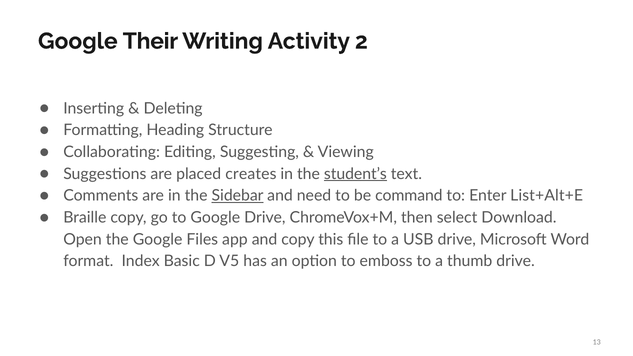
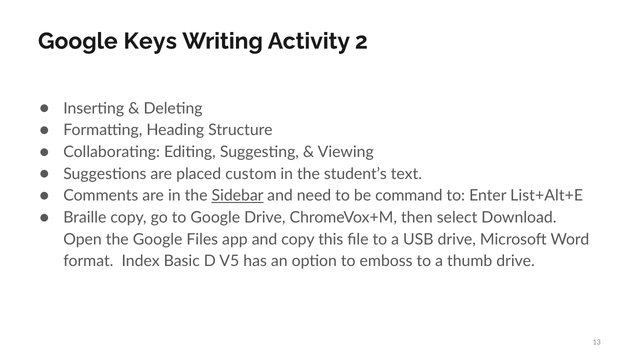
Their: Their -> Keys
creates: creates -> custom
student’s underline: present -> none
